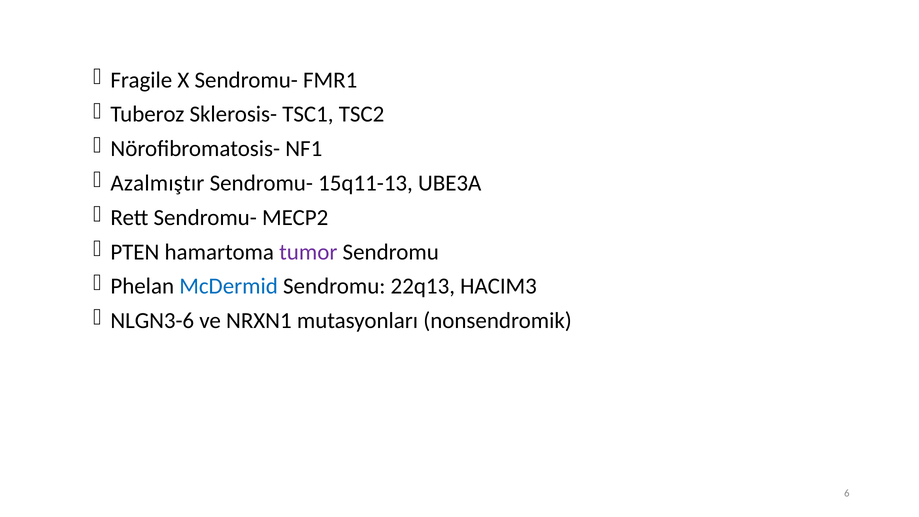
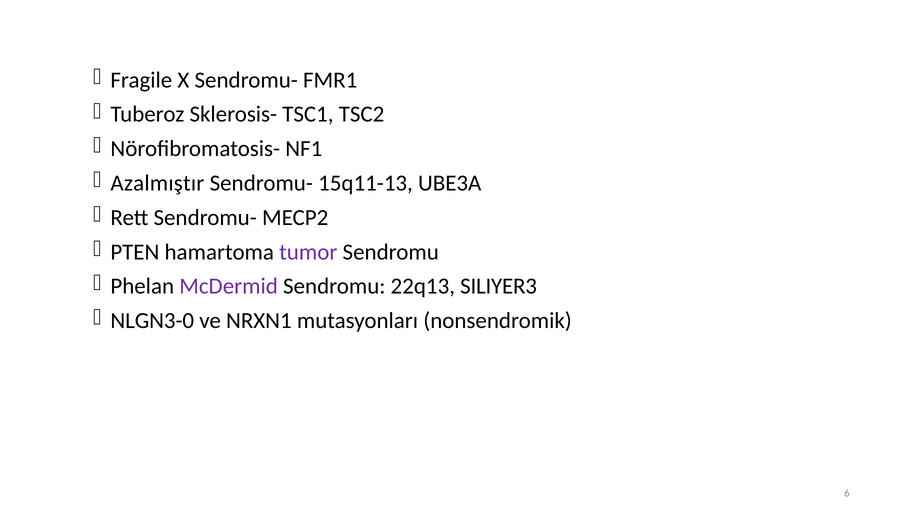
McDermid colour: blue -> purple
HACIM3: HACIM3 -> SILIYER3
NLGN3-6: NLGN3-6 -> NLGN3-0
